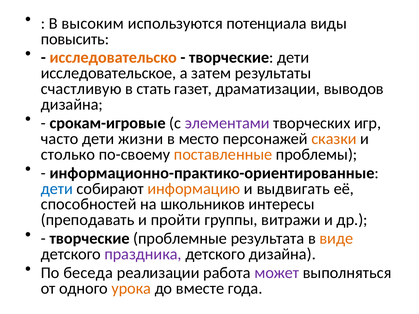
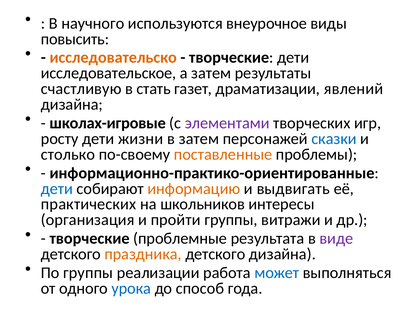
высоким: высоким -> научного
потенциала: потенциала -> внеурочное
выводов: выводов -> явлений
срокам-игровые: срокам-игровые -> школах-игровые
часто: часто -> росту
в место: место -> затем
сказки colour: orange -> blue
способностей: способностей -> практических
преподавать: преподавать -> организация
виде colour: orange -> purple
праздника colour: purple -> orange
По беседа: беседа -> группы
может colour: purple -> blue
урока colour: orange -> blue
вместе: вместе -> способ
